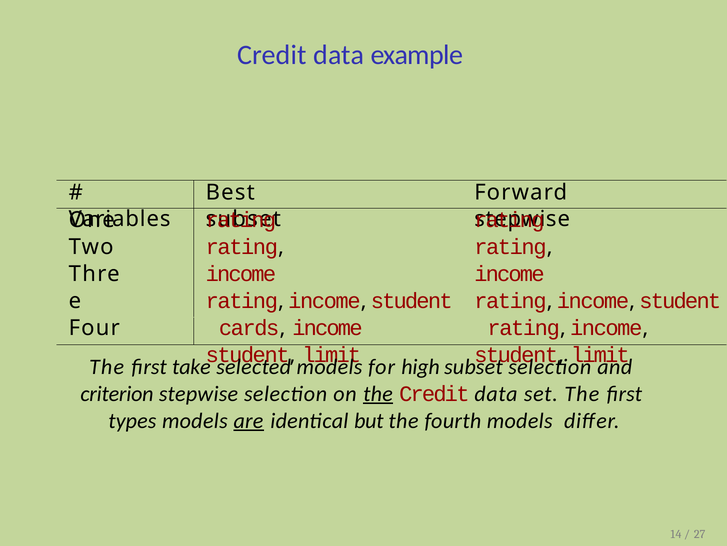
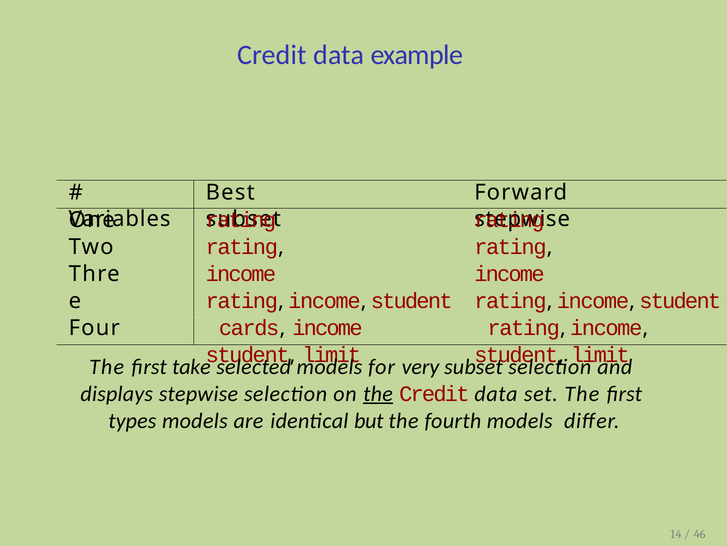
high: high -> very
criterion: criterion -> displays
are underline: present -> none
27: 27 -> 46
